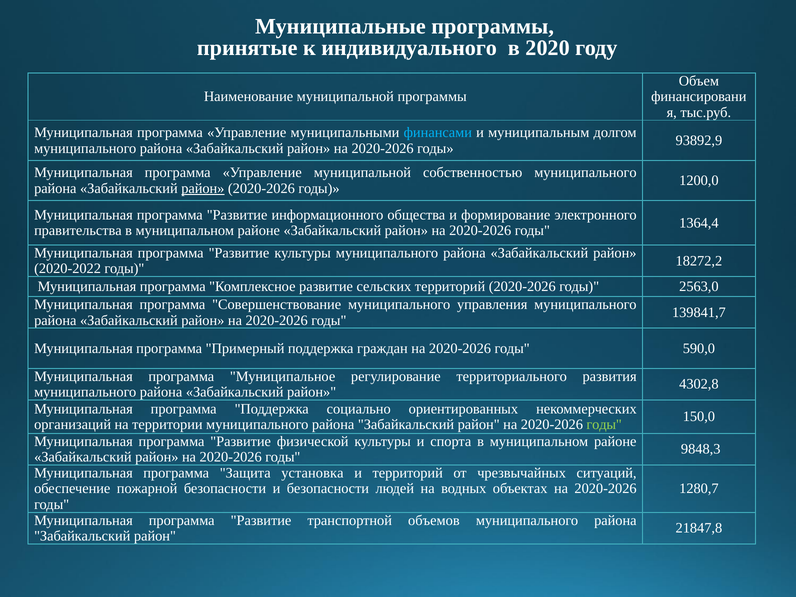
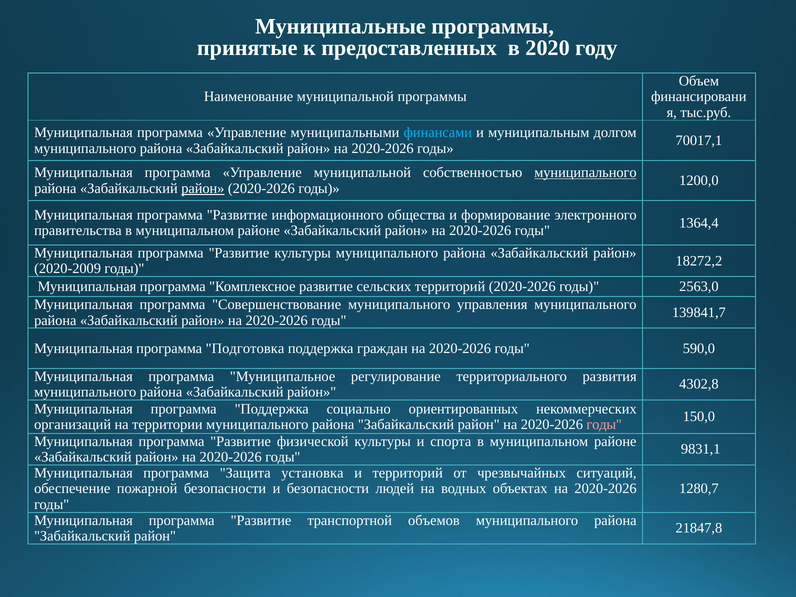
индивидуального: индивидуального -> предоставленных
93892,9: 93892,9 -> 70017,1
муниципального at (585, 173) underline: none -> present
2020-2022: 2020-2022 -> 2020-2009
Примерный: Примерный -> Подготовка
годы at (604, 425) colour: light green -> pink
9848,3: 9848,3 -> 9831,1
